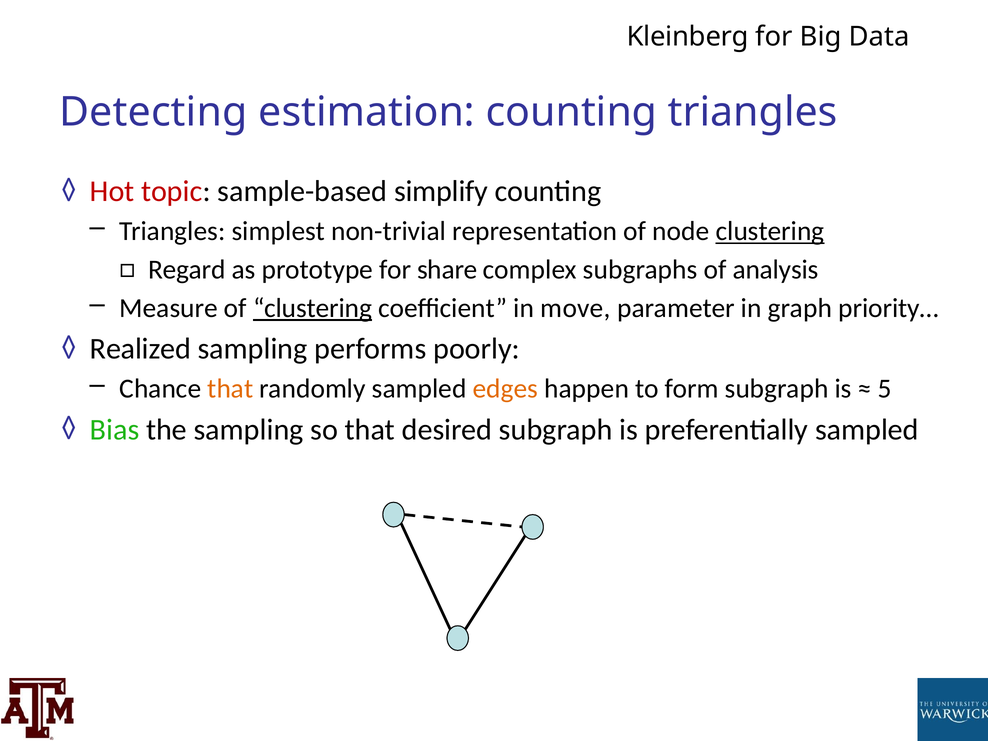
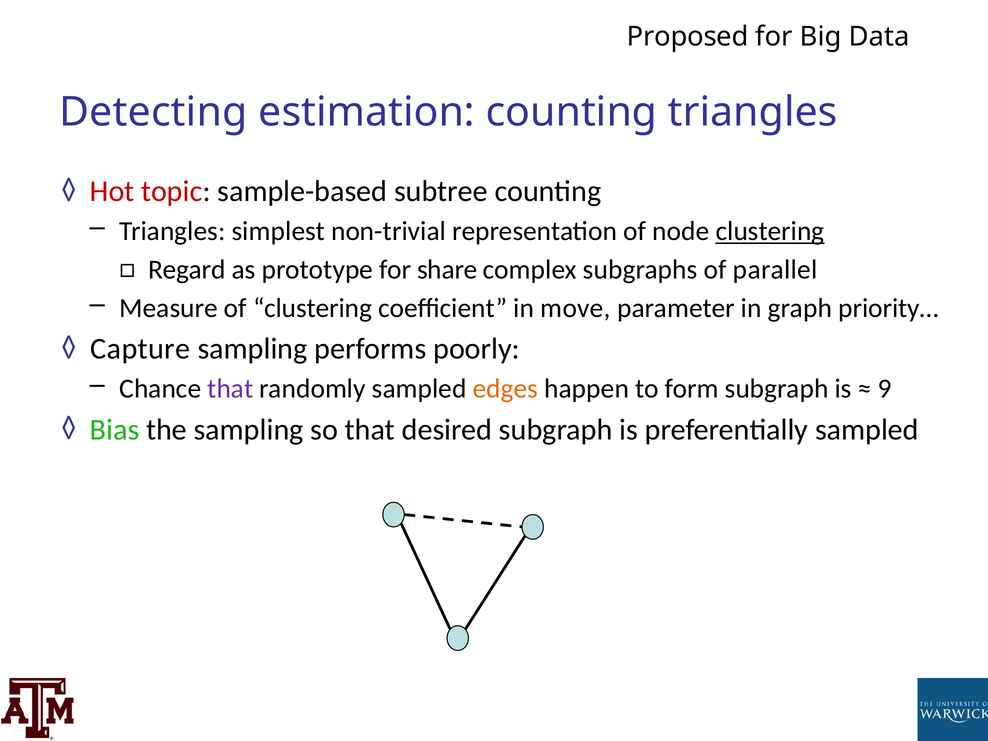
Kleinberg: Kleinberg -> Proposed
simplify: simplify -> subtree
analysis: analysis -> parallel
clustering at (313, 308) underline: present -> none
Realized: Realized -> Capture
that at (230, 389) colour: orange -> purple
5: 5 -> 9
